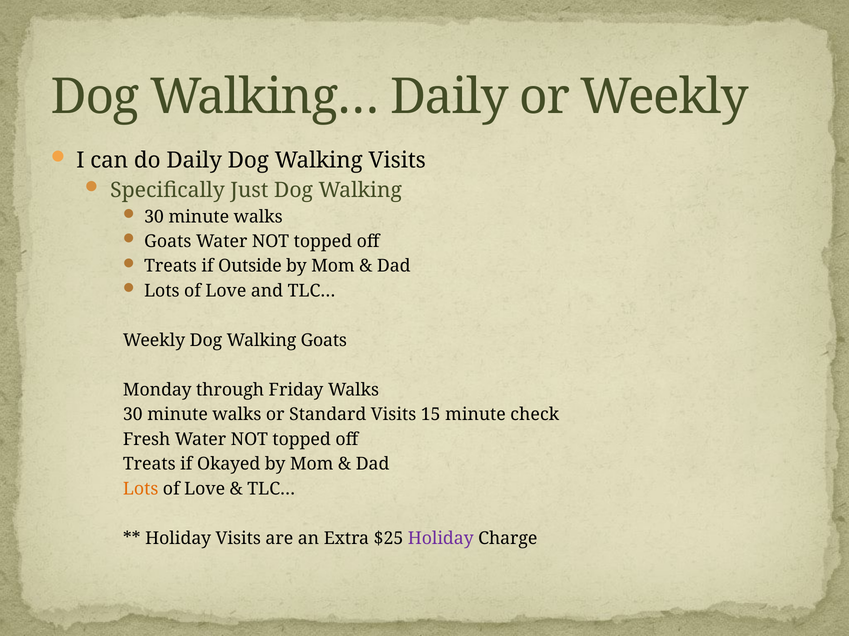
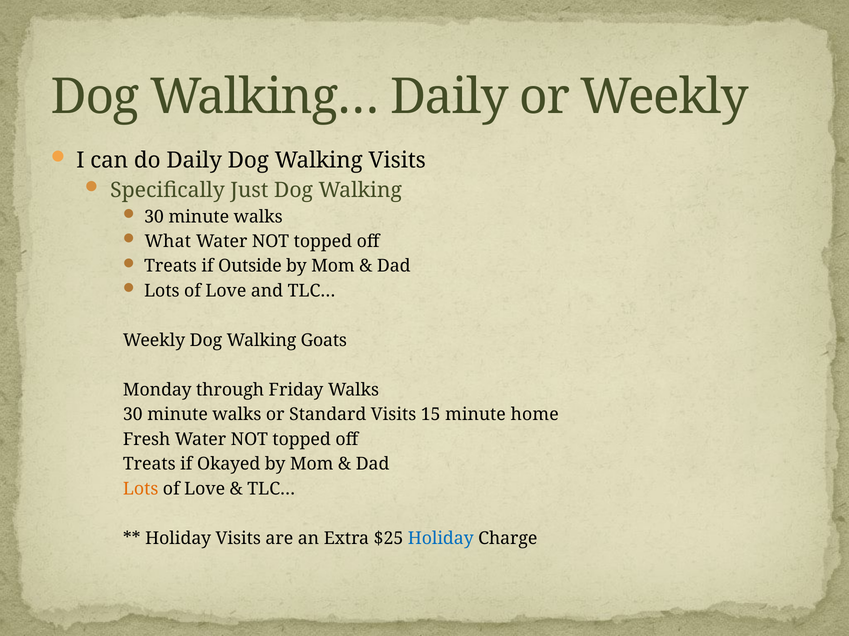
Goats at (168, 242): Goats -> What
check: check -> home
Holiday at (441, 539) colour: purple -> blue
